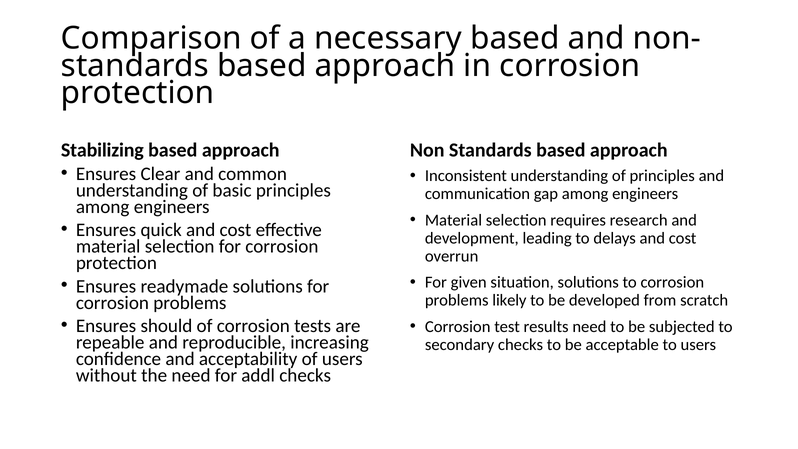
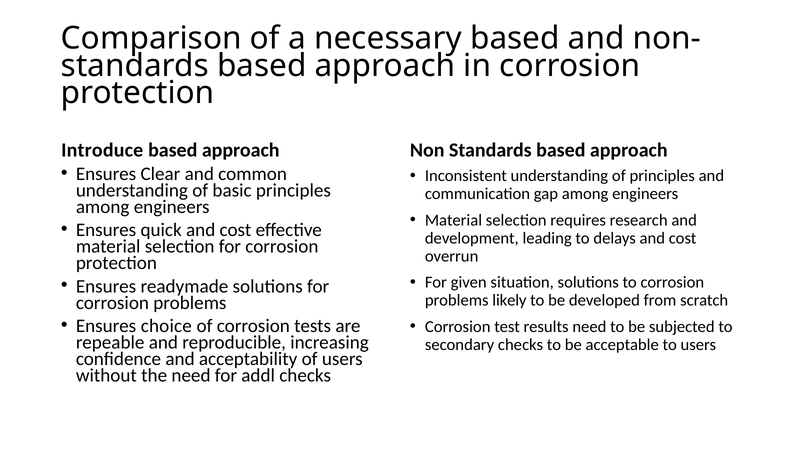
Stabilizing: Stabilizing -> Introduce
should: should -> choice
